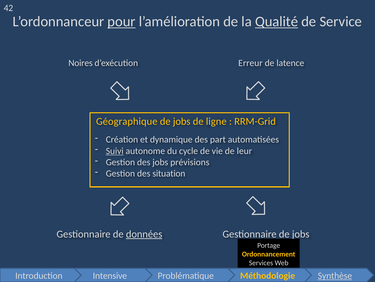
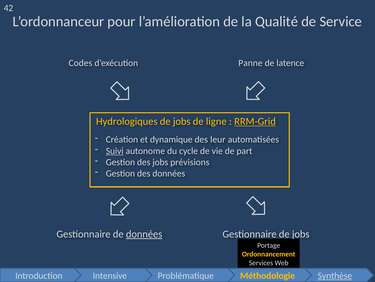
pour underline: present -> none
Qualité underline: present -> none
Noires: Noires -> Codes
Erreur: Erreur -> Panne
Géographique: Géographique -> Hydrologiques
RRM-Grid underline: none -> present
part: part -> leur
leur: leur -> part
des situation: situation -> données
